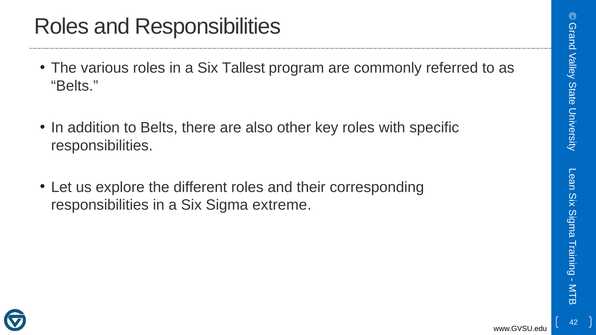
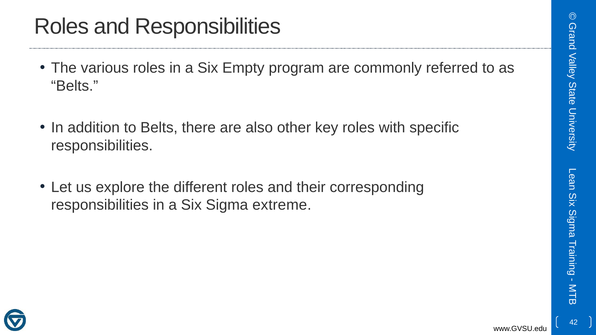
Tallest: Tallest -> Empty
